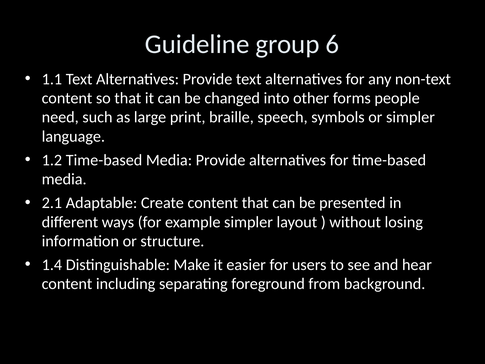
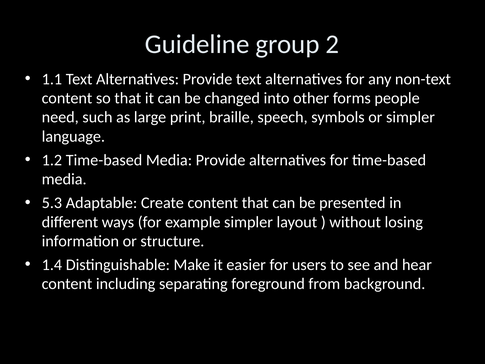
6: 6 -> 2
2.1: 2.1 -> 5.3
